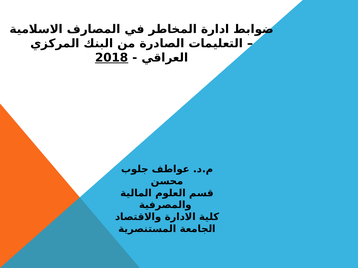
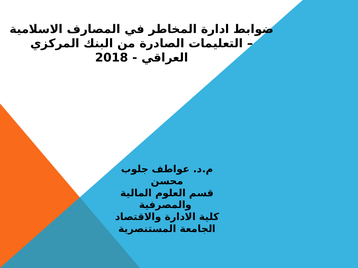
2018 underline: present -> none
